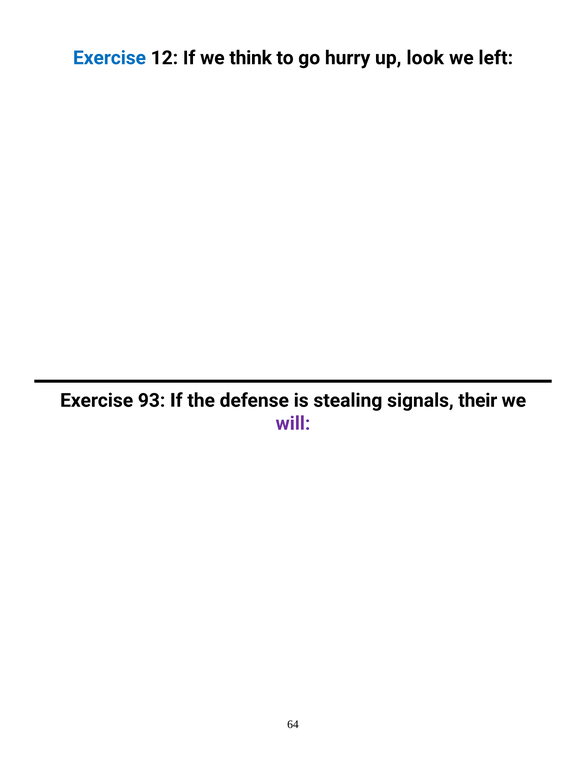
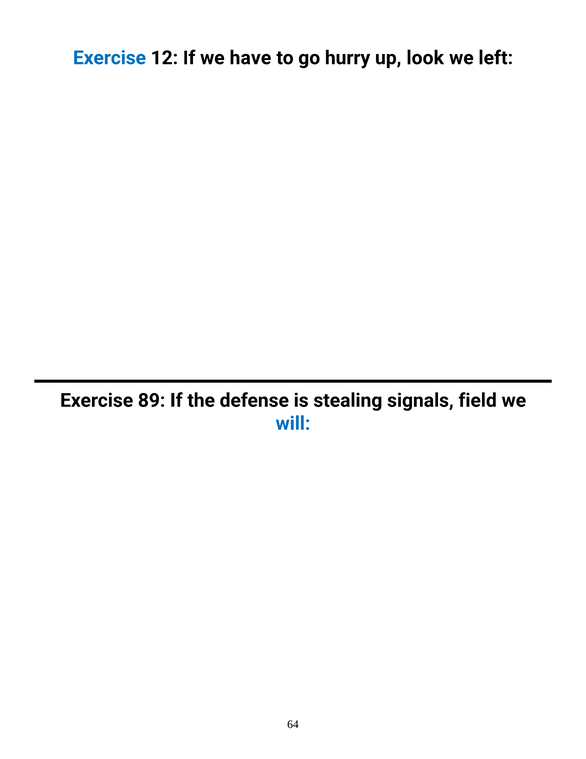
think: think -> have
93: 93 -> 89
their: their -> field
will colour: purple -> blue
